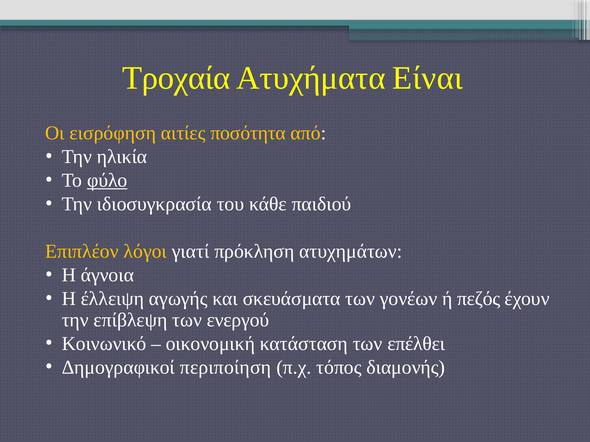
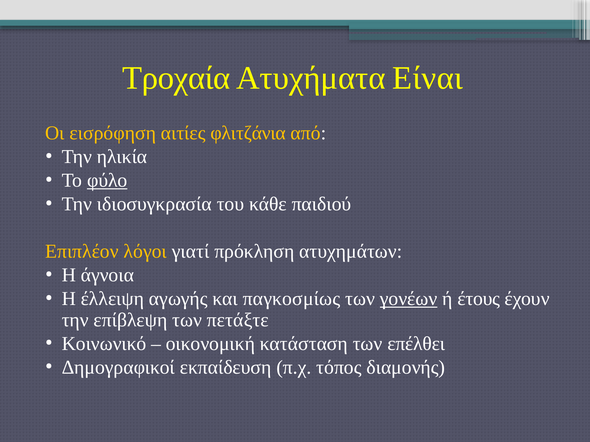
ποσότητα: ποσότητα -> φλιτζάνια
σκευάσματα: σκευάσματα -> παγκοσμίως
γονέων underline: none -> present
πεζός: πεζός -> έτους
ενεργού: ενεργού -> πετάξτε
περιποίηση: περιποίηση -> εκπαίδευση
